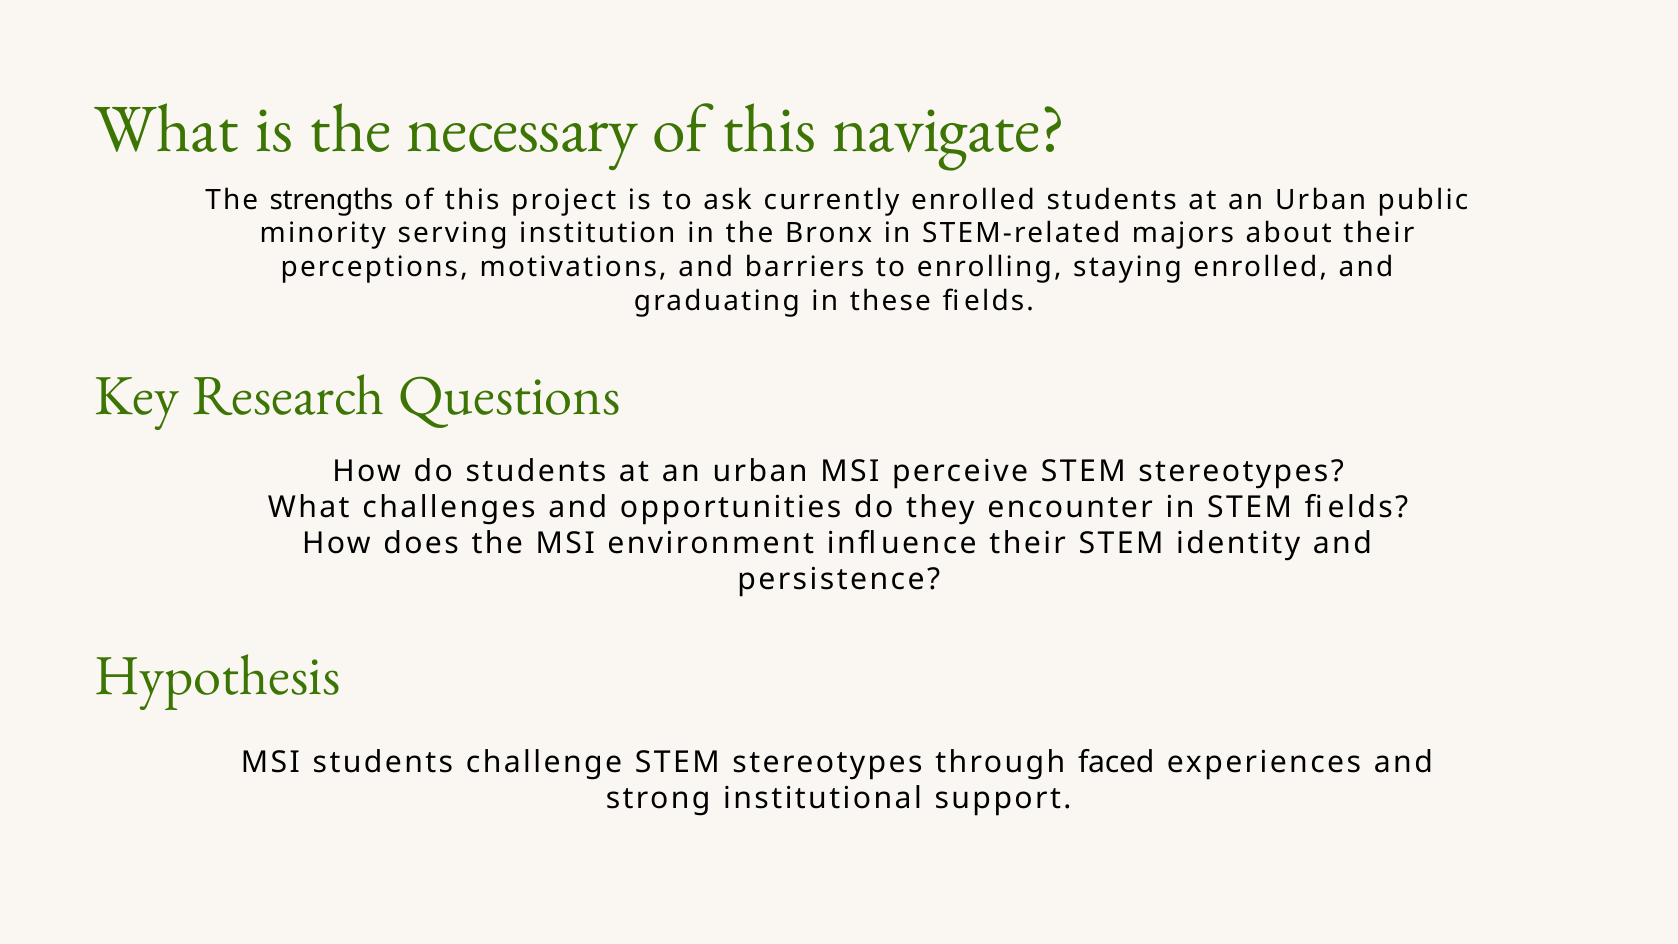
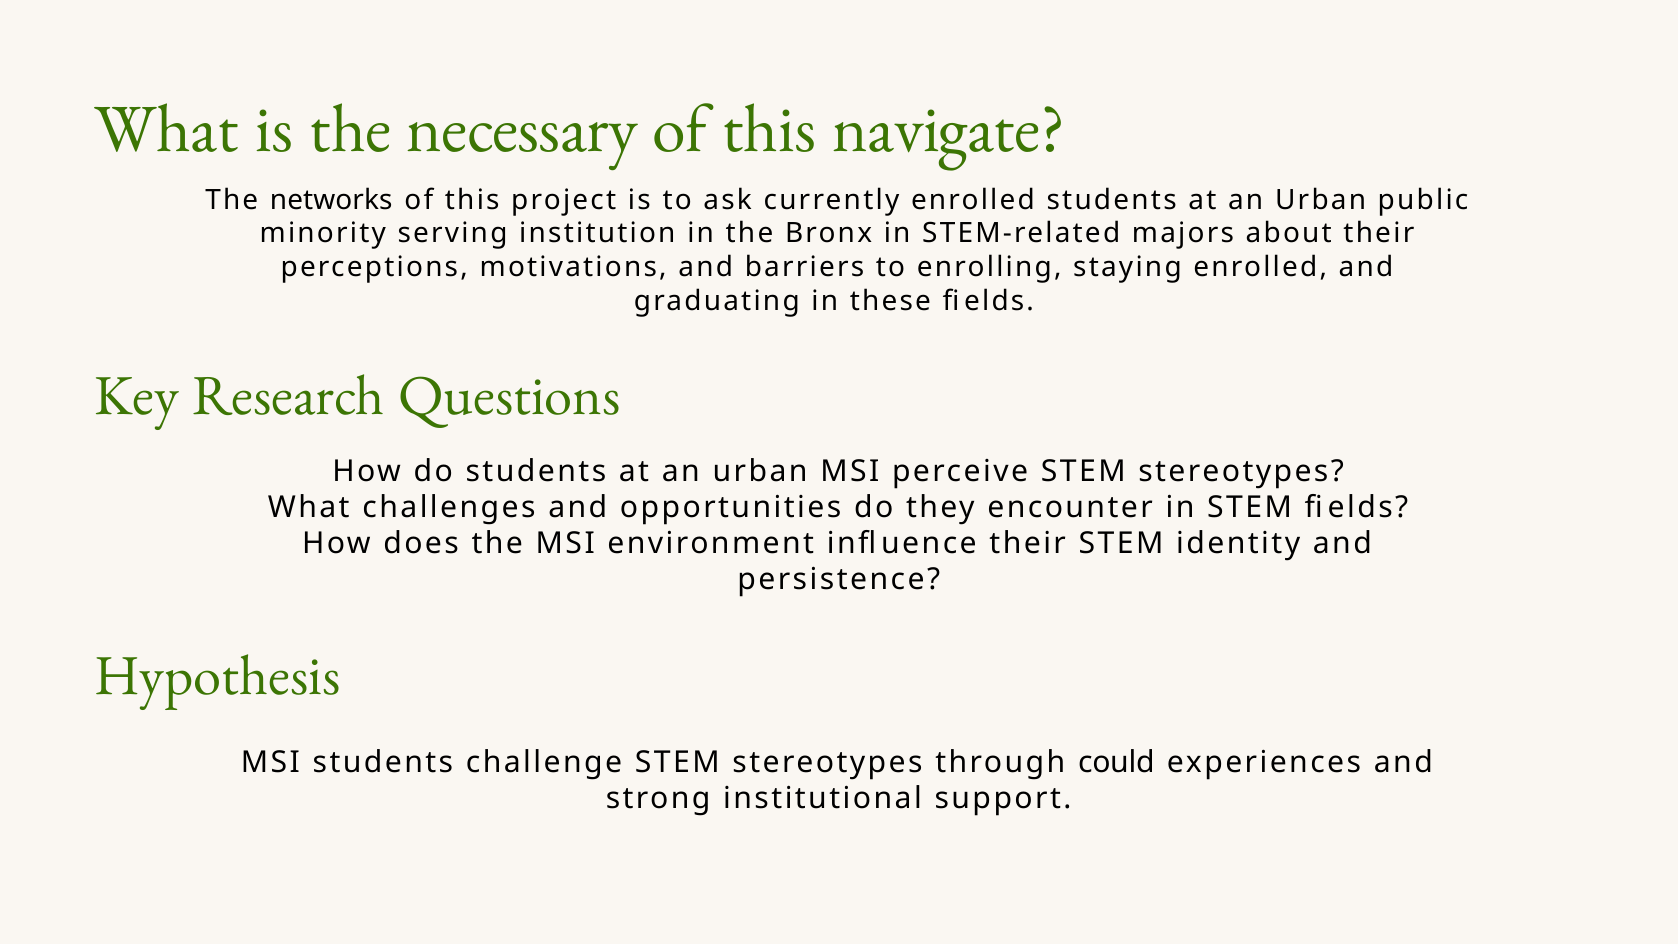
strengths: strengths -> networks
faced: faced -> could
